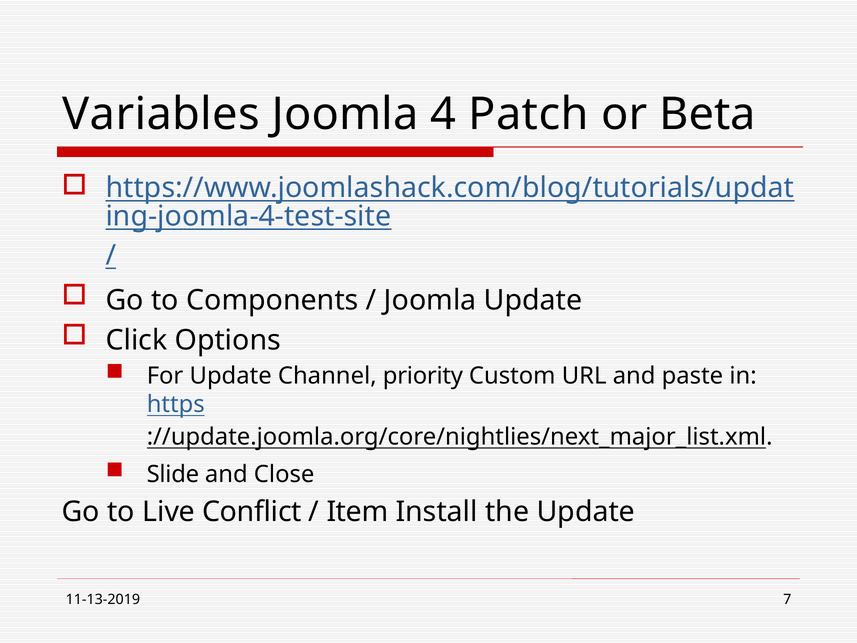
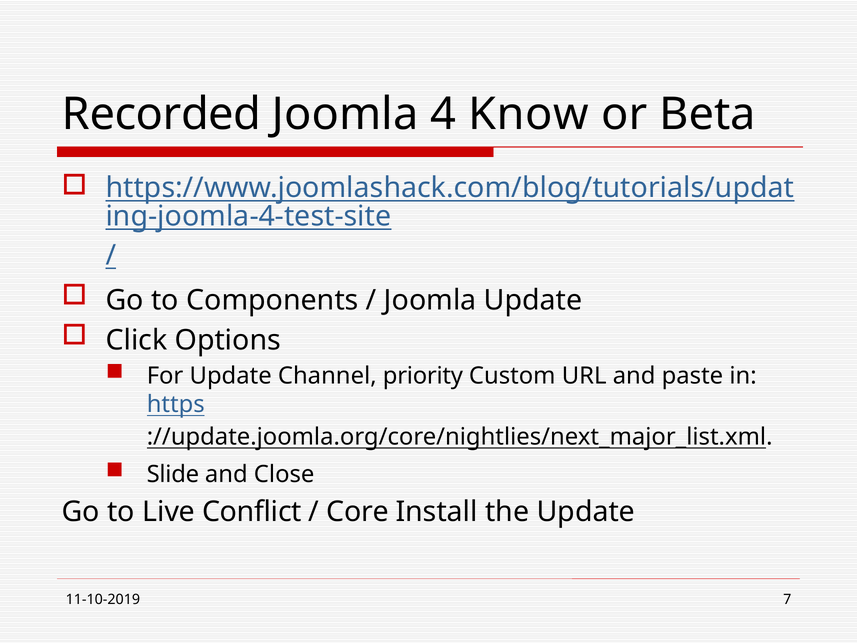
Variables: Variables -> Recorded
Patch: Patch -> Know
Item: Item -> Core
11-13-2019: 11-13-2019 -> 11-10-2019
